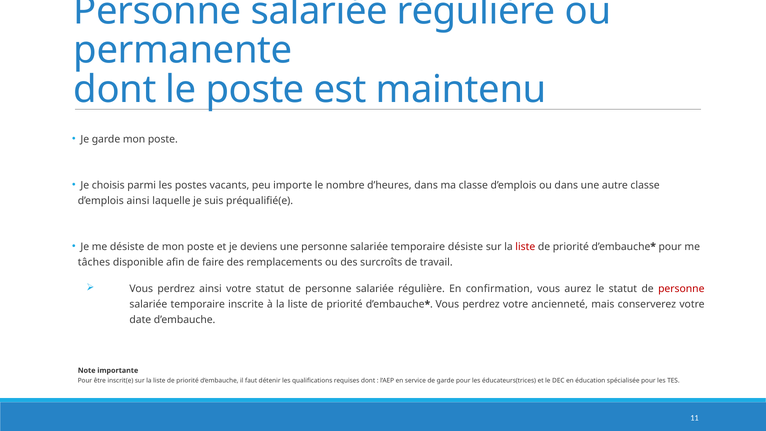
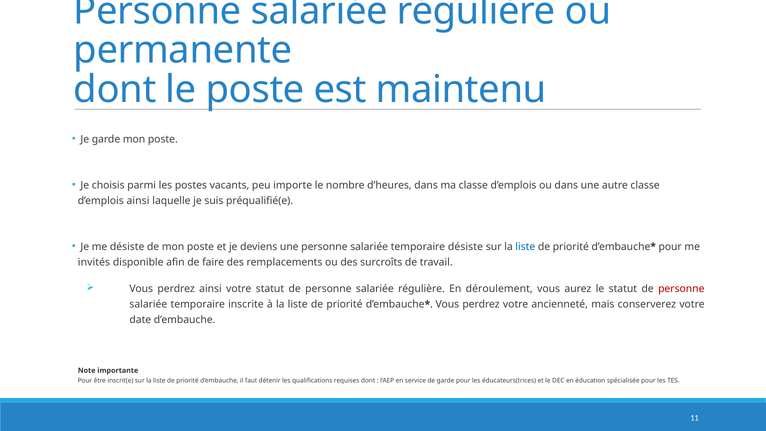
liste at (525, 247) colour: red -> blue
tâches: tâches -> invités
confirmation: confirmation -> déroulement
